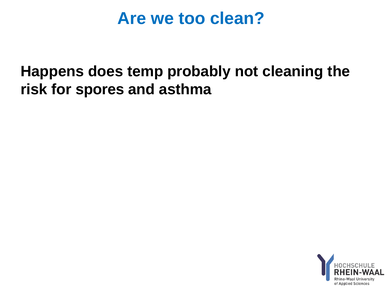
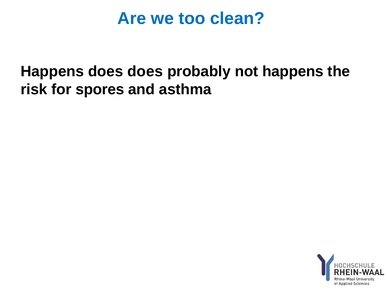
does temp: temp -> does
not cleaning: cleaning -> happens
